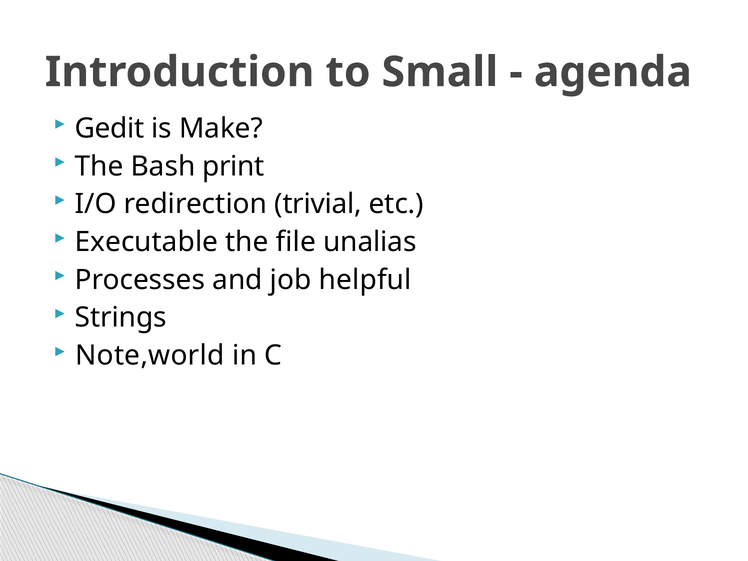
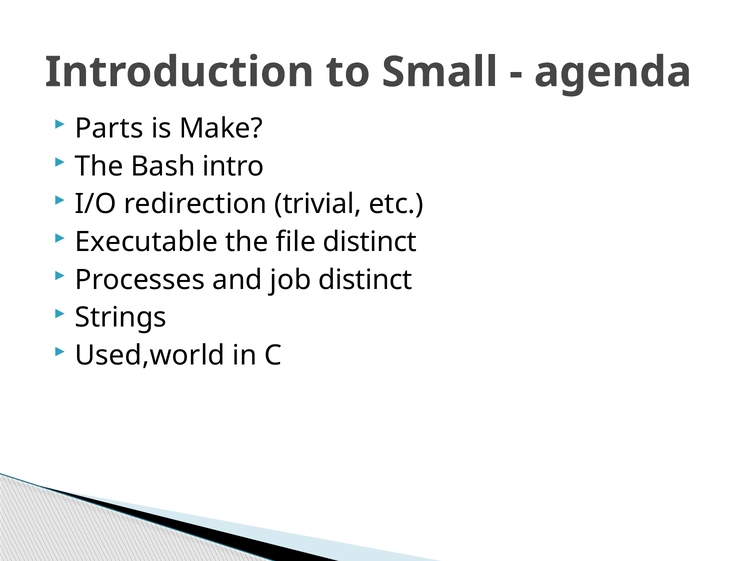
Gedit: Gedit -> Parts
print: print -> intro
file unalias: unalias -> distinct
job helpful: helpful -> distinct
Note,world: Note,world -> Used,world
